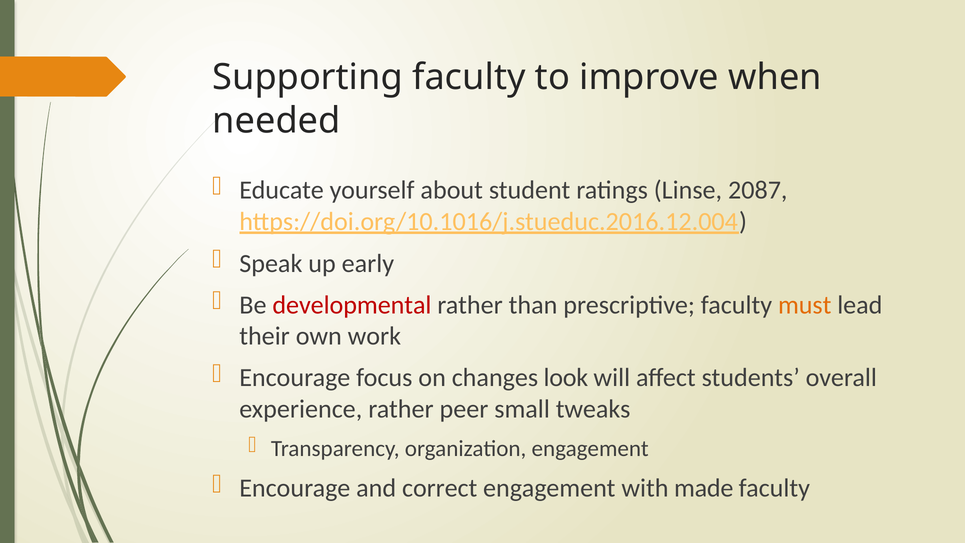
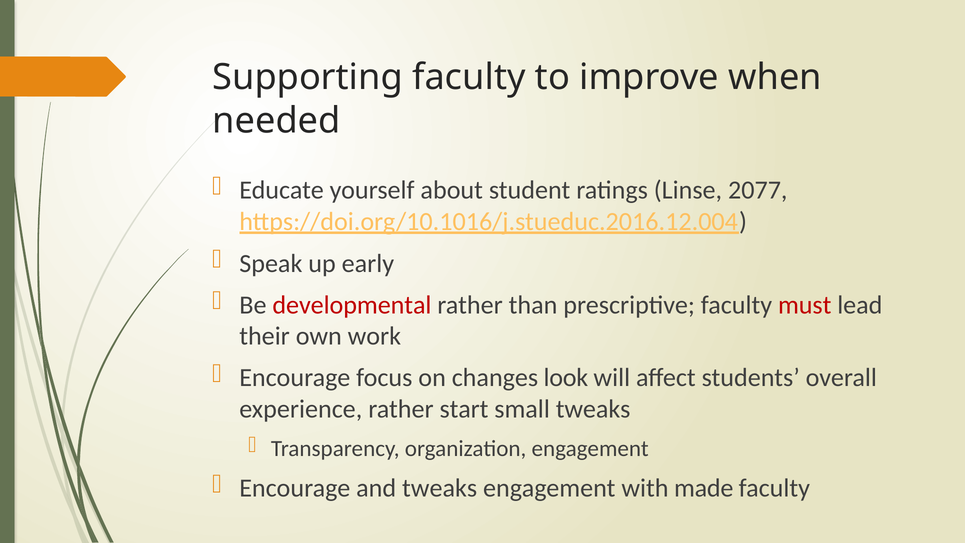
2087: 2087 -> 2077
must colour: orange -> red
peer: peer -> start
and correct: correct -> tweaks
